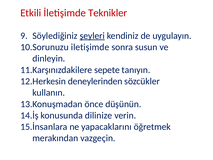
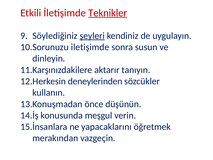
Teknikler underline: none -> present
sepete: sepete -> aktarır
dilinize: dilinize -> meşgul
